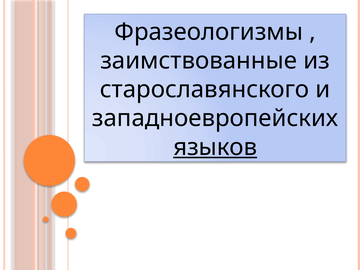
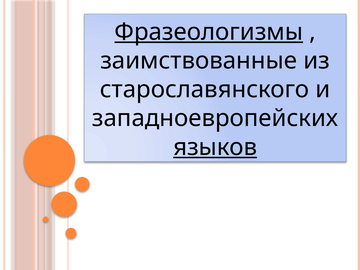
Фразеологизмы underline: none -> present
